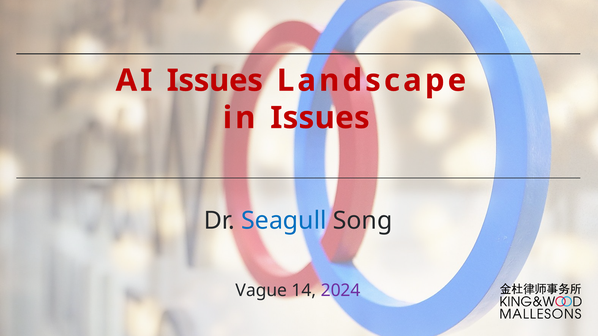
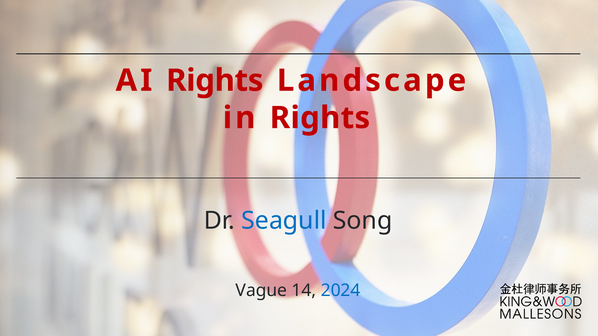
AI Issues: Issues -> Rights
in Issues: Issues -> Rights
2024 colour: purple -> blue
